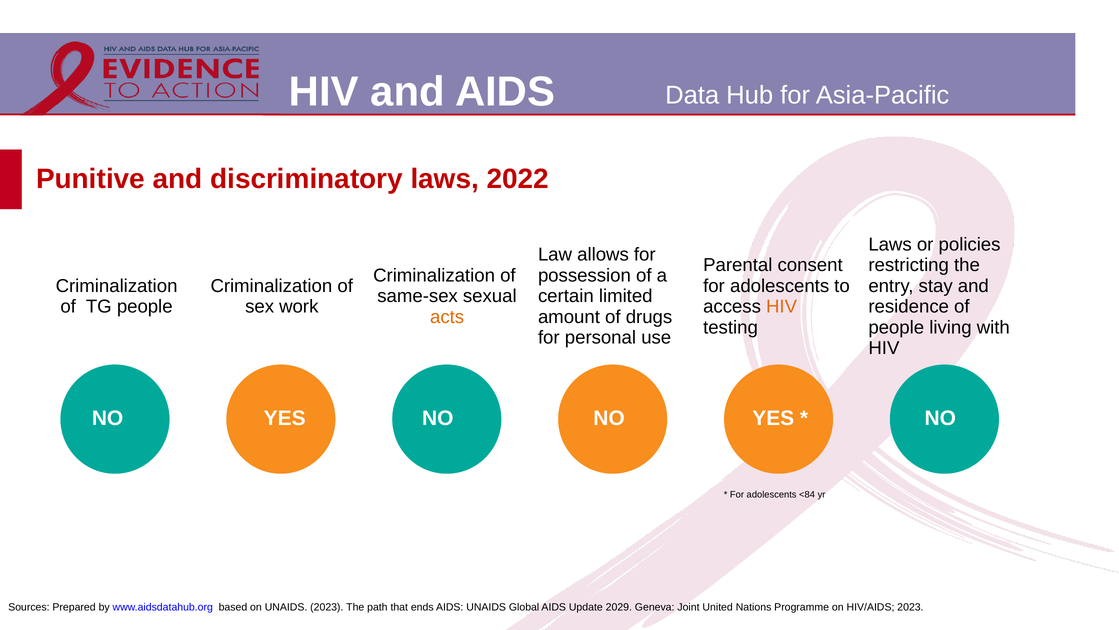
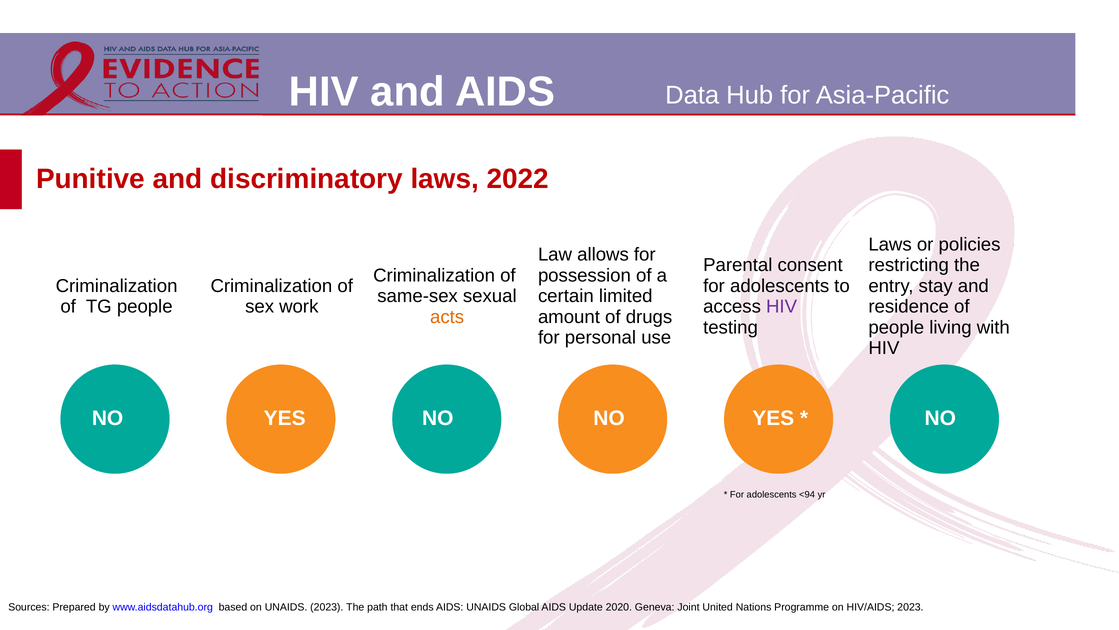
HIV at (782, 306) colour: orange -> purple
<84: <84 -> <94
2029: 2029 -> 2020
